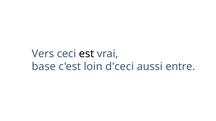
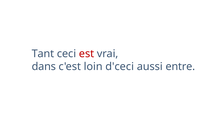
Vers: Vers -> Tant
est colour: black -> red
base: base -> dans
